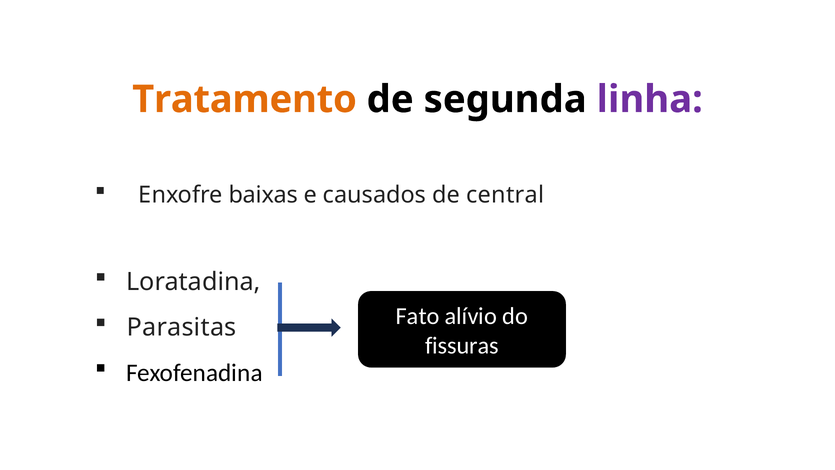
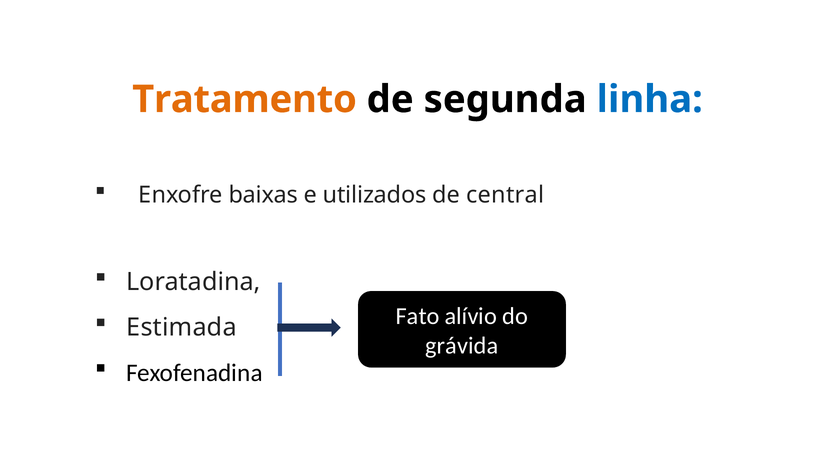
linha colour: purple -> blue
causados: causados -> utilizados
Parasitas: Parasitas -> Estimada
fissuras: fissuras -> grávida
